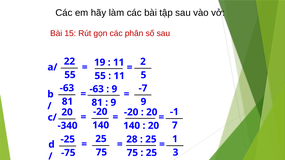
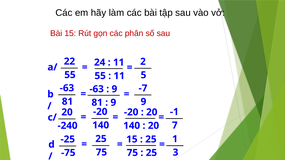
19: 19 -> 24
-340: -340 -> -240
28 at (132, 140): 28 -> 15
